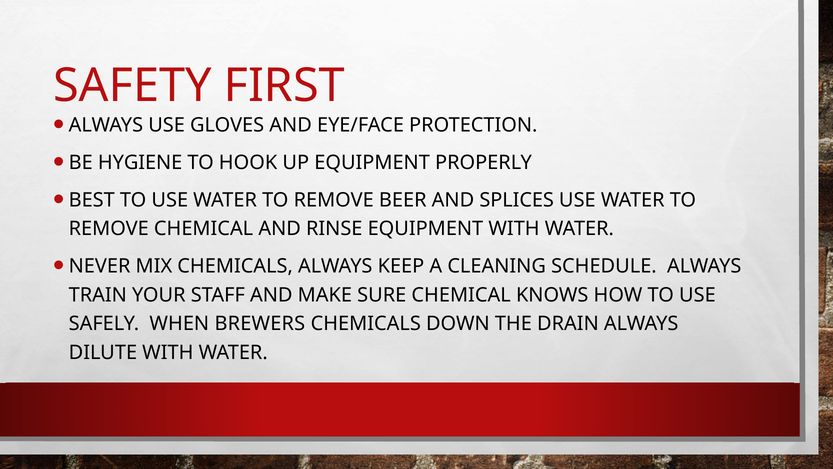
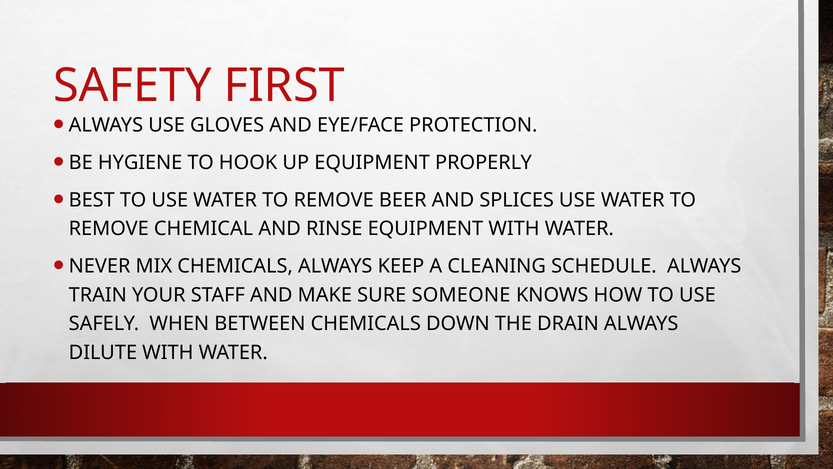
SURE CHEMICAL: CHEMICAL -> SOMEONE
BREWERS: BREWERS -> BETWEEN
